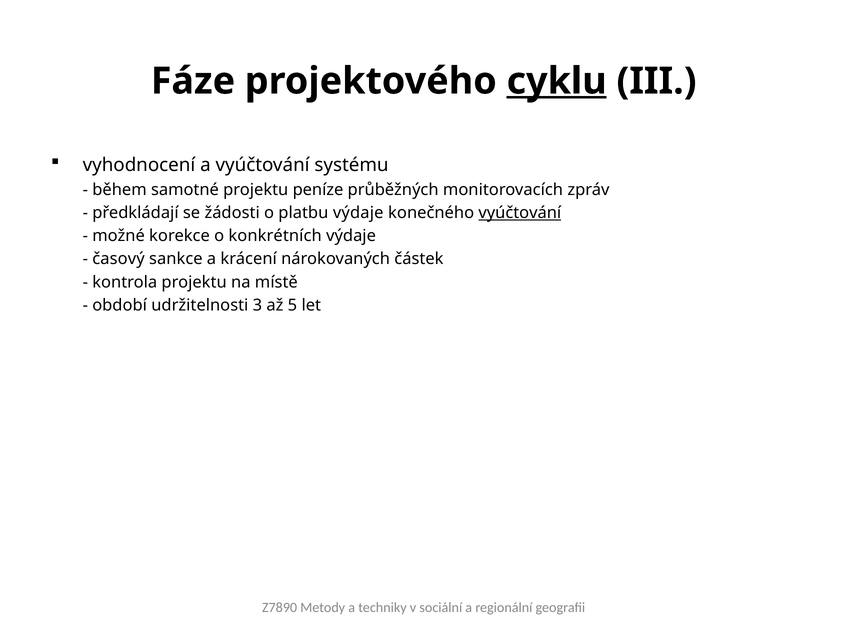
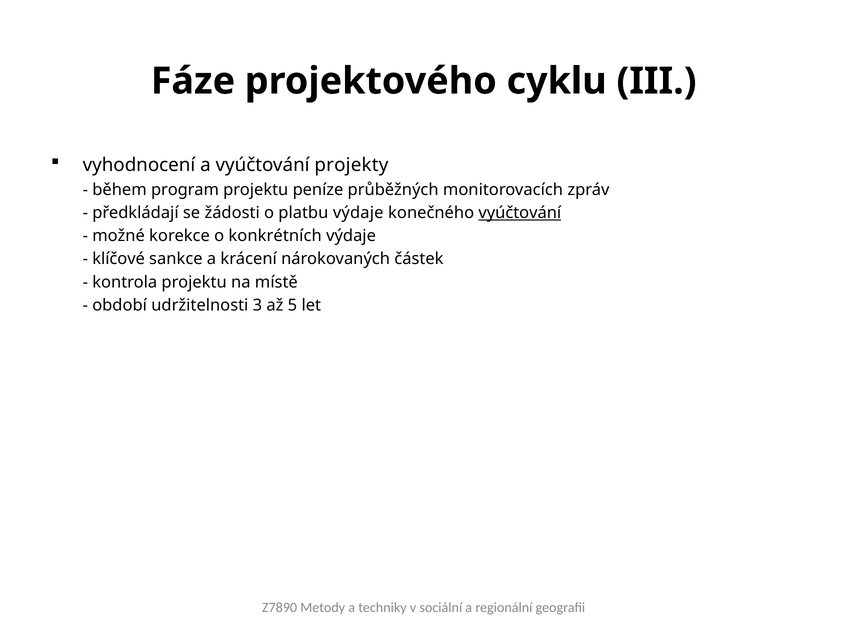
cyklu underline: present -> none
systému: systému -> projekty
samotné: samotné -> program
časový: časový -> klíčové
